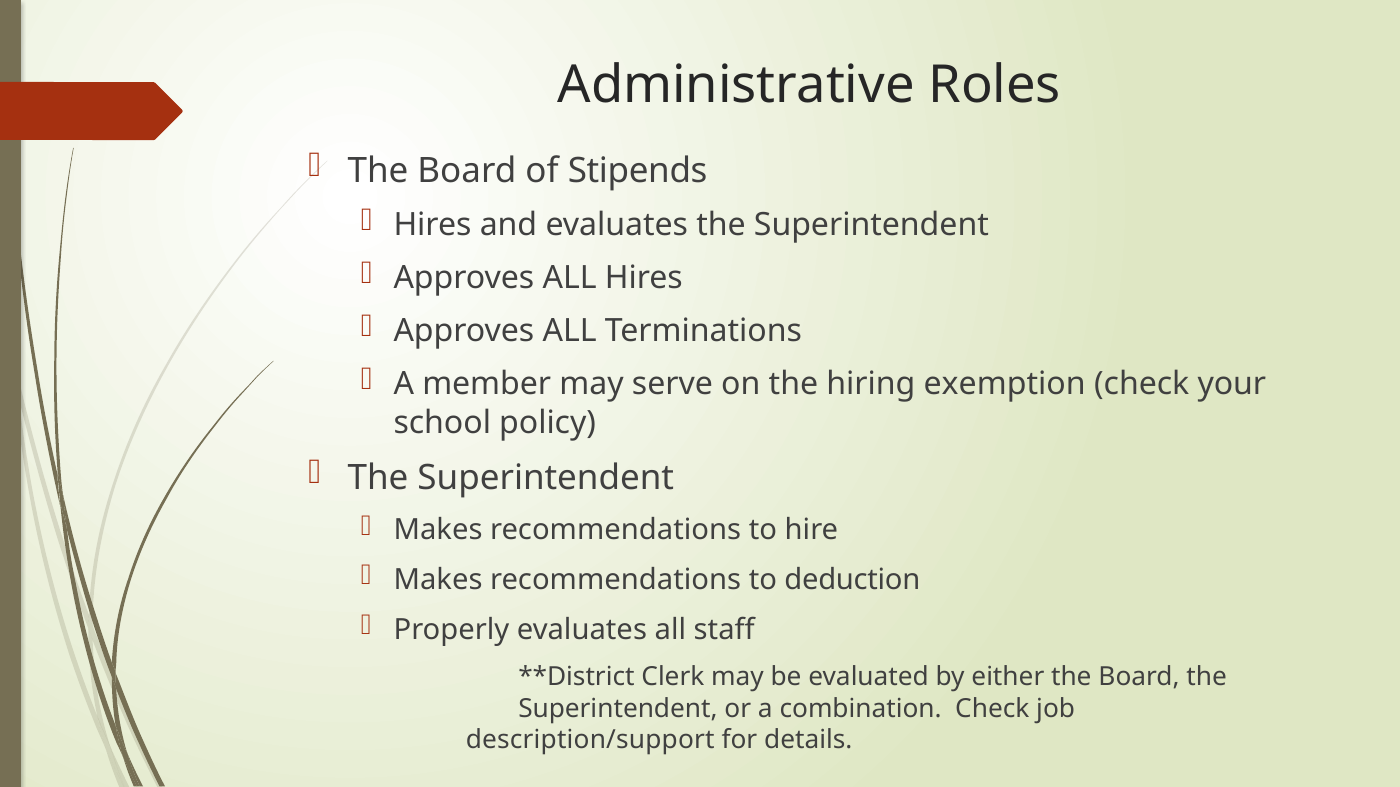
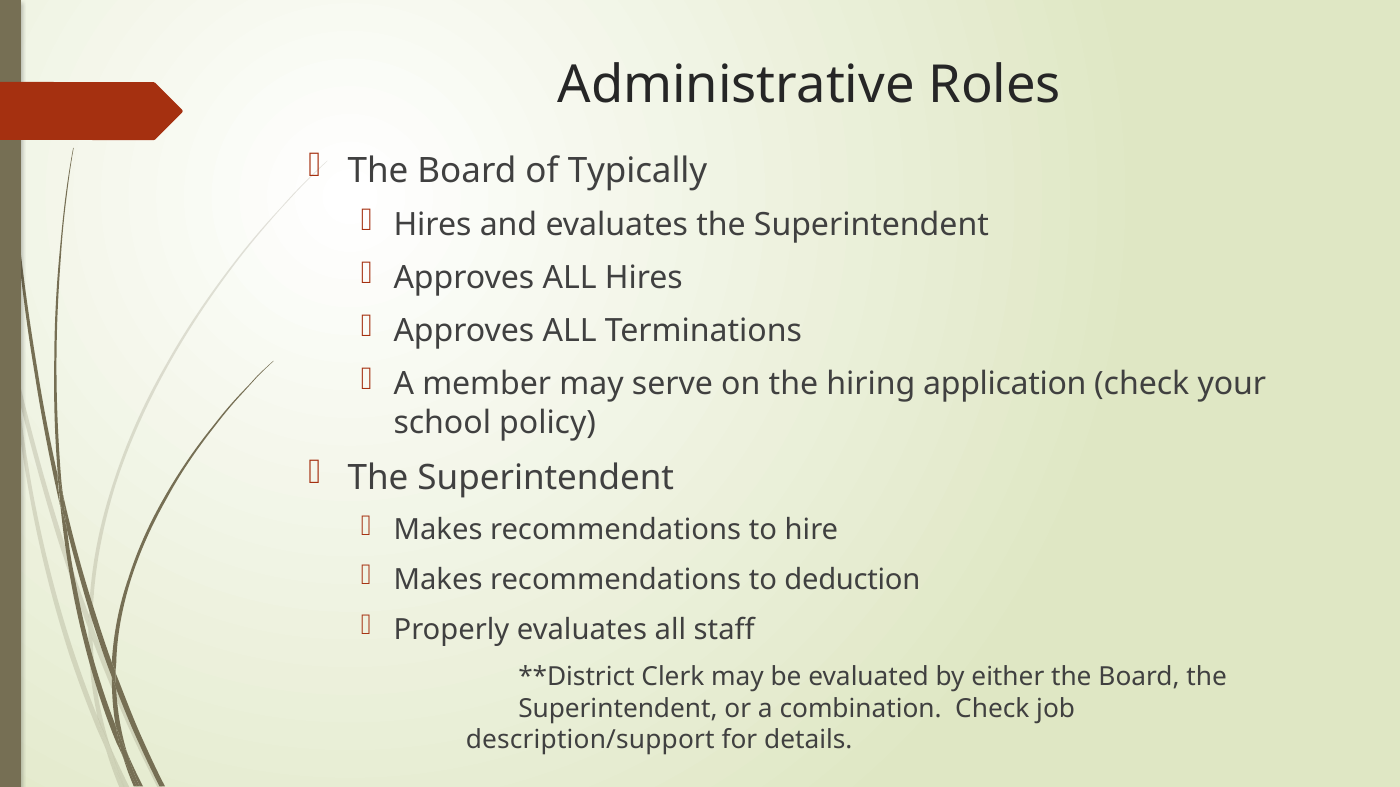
Stipends: Stipends -> Typically
exemption: exemption -> application
